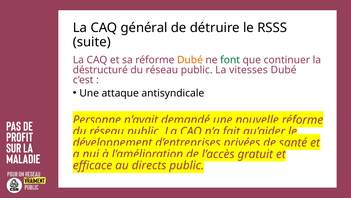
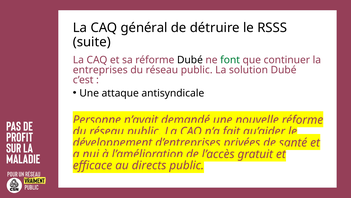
Dubé at (190, 60) colour: orange -> black
déstructuré: déstructuré -> entreprises
vitesses: vitesses -> solution
